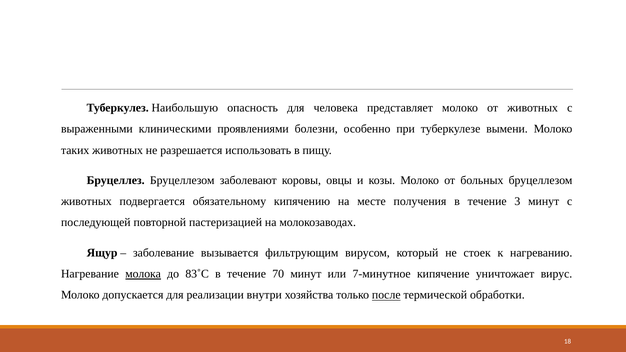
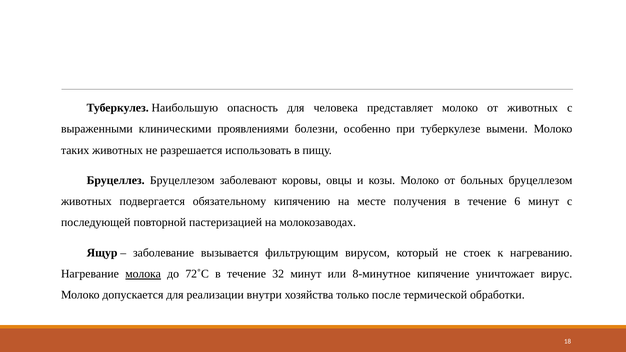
3: 3 -> 6
83˚С: 83˚С -> 72˚С
70: 70 -> 32
7-минутное: 7-минутное -> 8-минутное
после underline: present -> none
